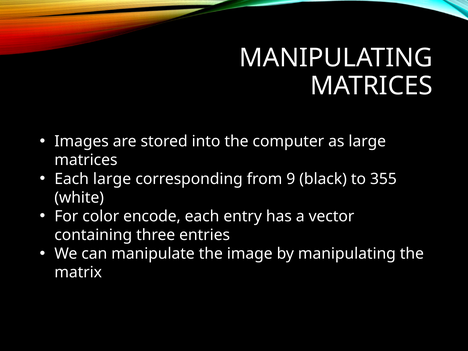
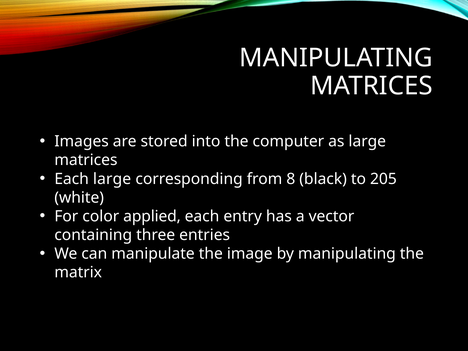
9: 9 -> 8
355: 355 -> 205
encode: encode -> applied
